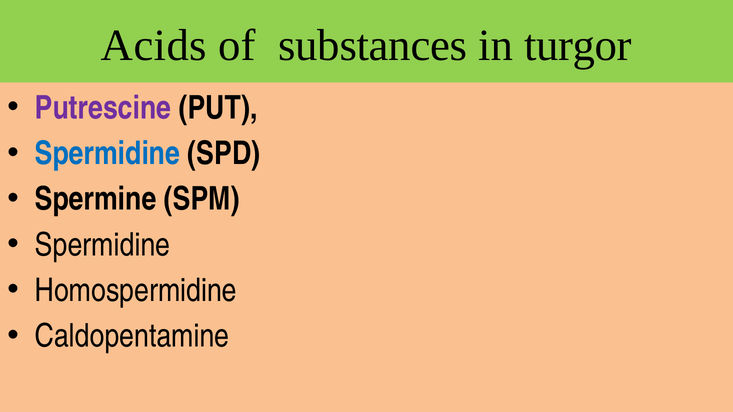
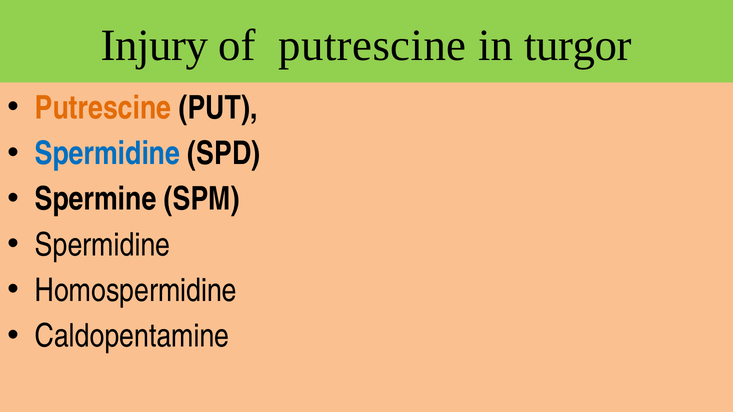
Acids: Acids -> Injury
of substances: substances -> putrescine
Putrescine at (103, 108) colour: purple -> orange
